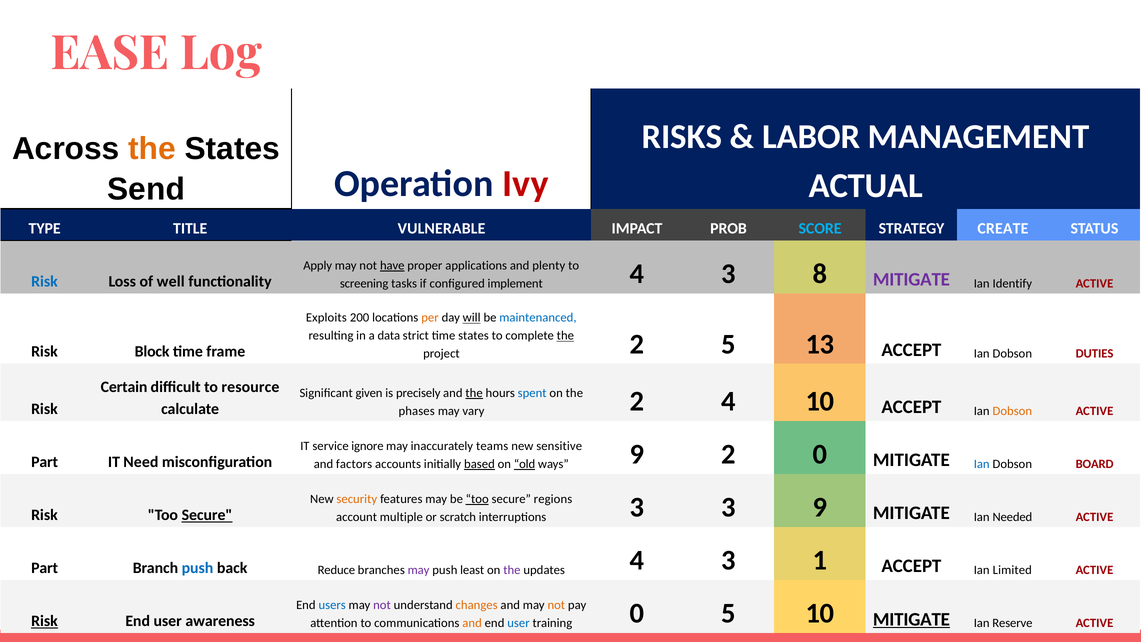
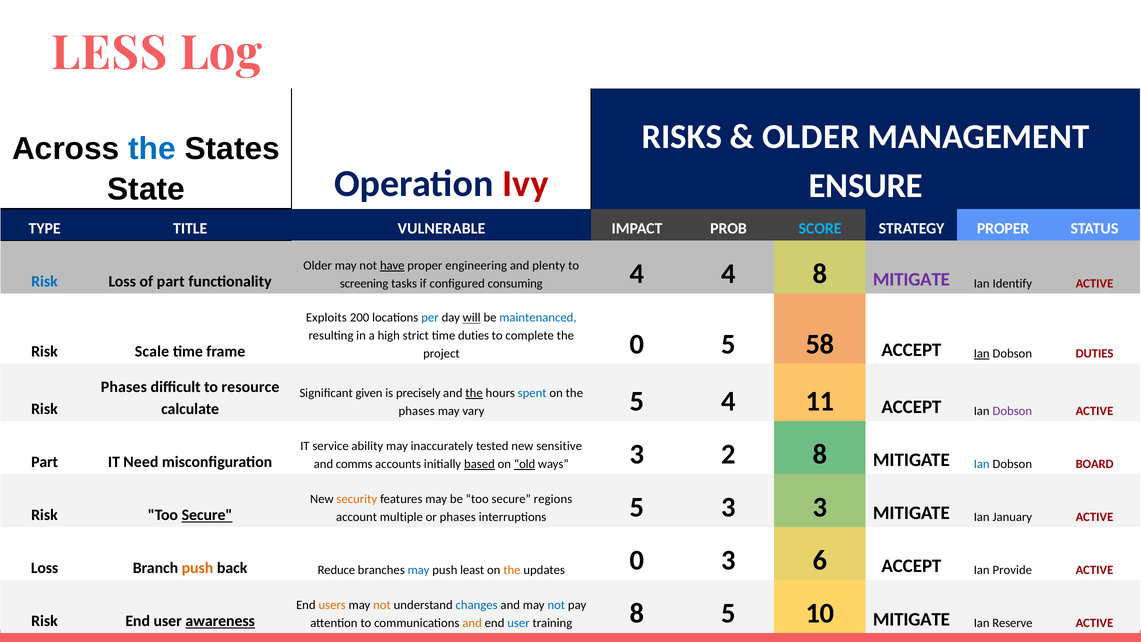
EASE: EASE -> LESS
LABOR at (811, 137): LABOR -> OLDER
the at (152, 149) colour: orange -> blue
ACTUAL: ACTUAL -> ENSURE
Send: Send -> State
STRATEGY CREATE: CREATE -> PROPER
Apply at (318, 265): Apply -> Older
applications: applications -> engineering
of well: well -> part
implement: implement -> consuming
3 at (728, 274): 3 -> 4
per colour: orange -> blue
data: data -> high
time states: states -> duties
the at (565, 336) underline: present -> none
Block: Block -> Scale
project 2: 2 -> 0
13: 13 -> 58
Ian at (982, 354) underline: none -> present
Certain at (124, 387): Certain -> Phases
vary 2: 2 -> 5
4 10: 10 -> 11
Dobson at (1012, 411) colour: orange -> purple
ignore: ignore -> ability
teams: teams -> tested
factors: factors -> comms
ways 9: 9 -> 3
2 0: 0 -> 8
too at (477, 499) underline: present -> none
or scratch: scratch -> phases
interruptions 3: 3 -> 5
3 9: 9 -> 3
Needed: Needed -> January
Part at (45, 568): Part -> Loss
push at (198, 568) colour: blue -> orange
may at (419, 570) colour: purple -> blue
the at (512, 570) colour: purple -> orange
updates 4: 4 -> 0
1: 1 -> 6
Limited: Limited -> Provide
users colour: blue -> orange
not at (382, 605) colour: purple -> orange
changes colour: orange -> blue
not at (556, 605) colour: orange -> blue
Risk at (45, 621) underline: present -> none
awareness underline: none -> present
training 0: 0 -> 8
MITIGATE at (911, 619) underline: present -> none
